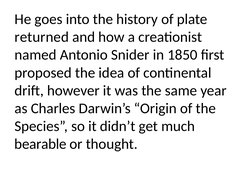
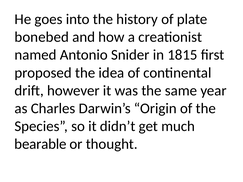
returned: returned -> bonebed
1850: 1850 -> 1815
